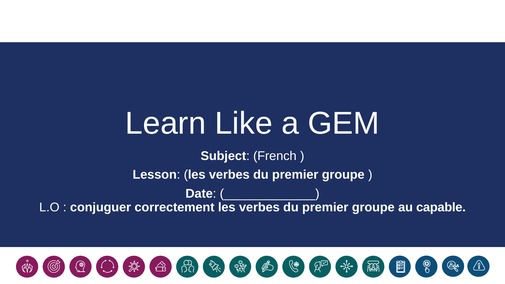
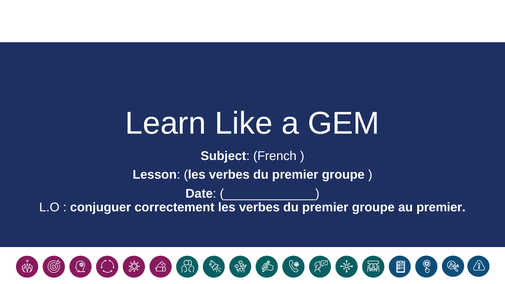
au capable: capable -> premier
